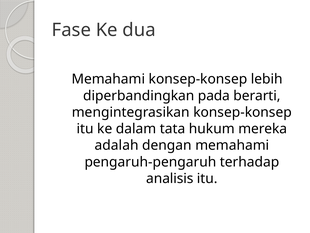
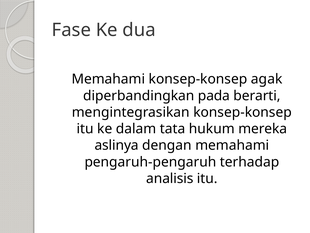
lebih: lebih -> agak
adalah: adalah -> aslinya
